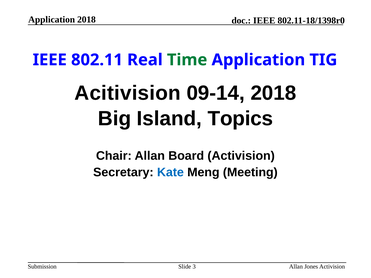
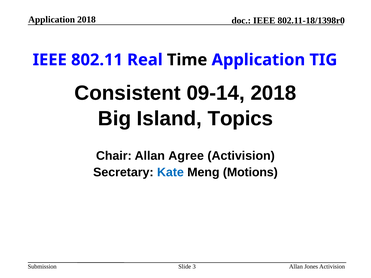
Time colour: green -> black
Acitivision: Acitivision -> Consistent
Board: Board -> Agree
Meeting: Meeting -> Motions
